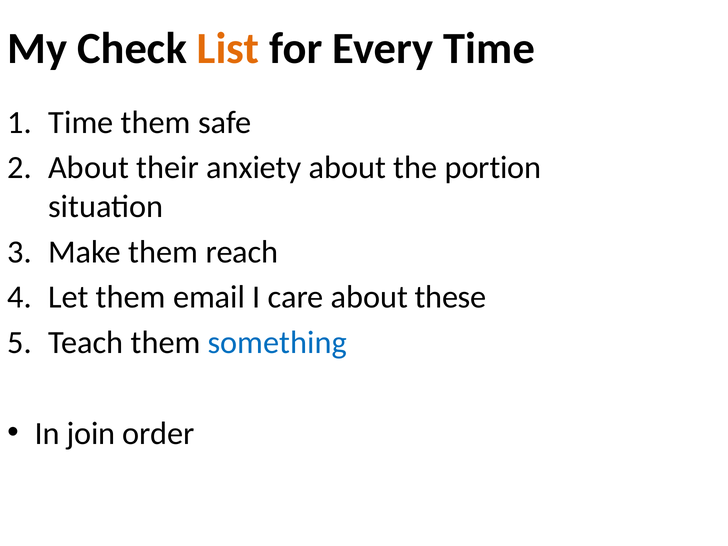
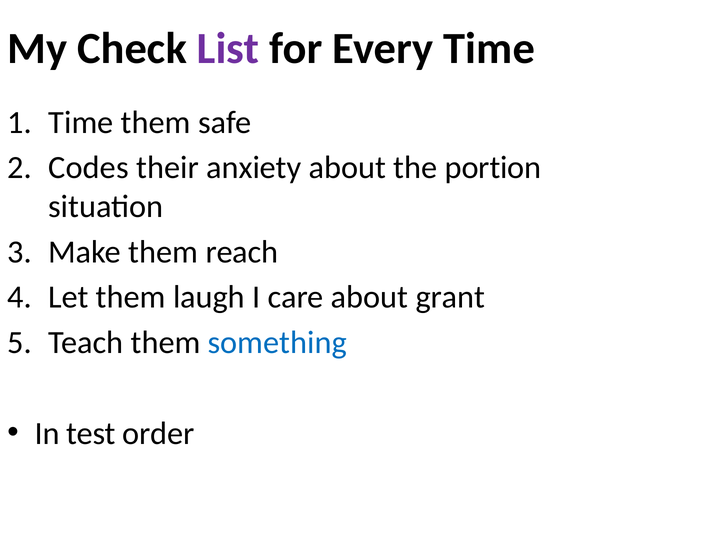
List colour: orange -> purple
About at (89, 168): About -> Codes
email: email -> laugh
these: these -> grant
join: join -> test
